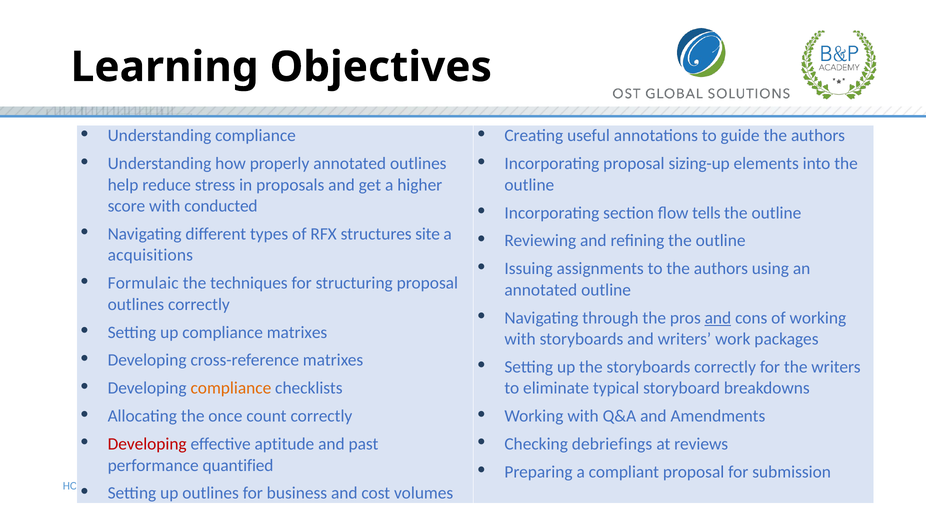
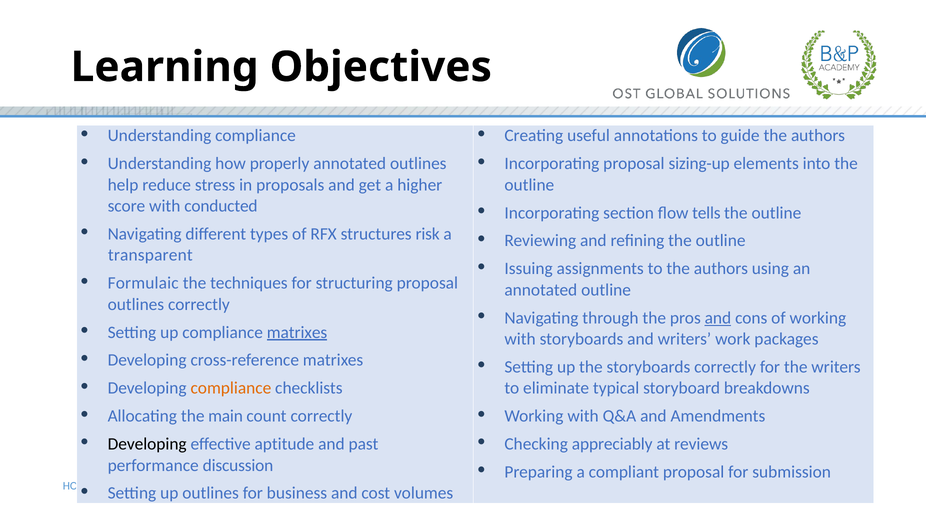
site: site -> risk
acquisitions: acquisitions -> transparent
matrixes at (297, 332) underline: none -> present
once: once -> main
Developing at (147, 444) colour: red -> black
debriefings: debriefings -> appreciably
quantified: quantified -> discussion
